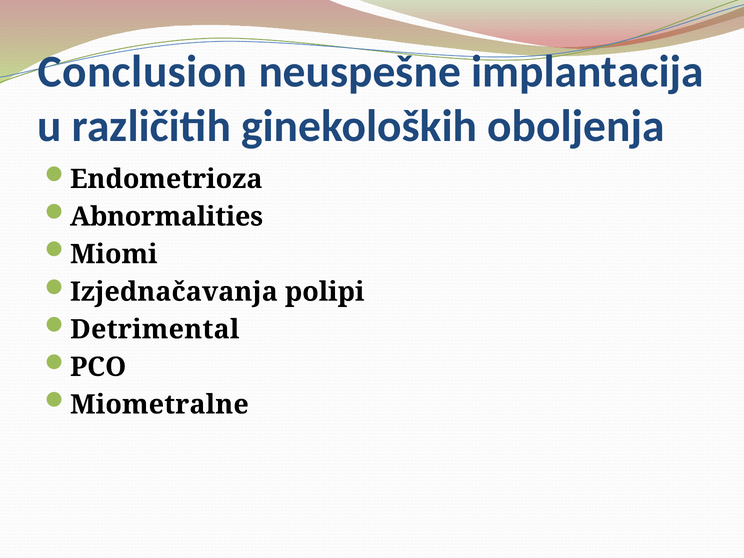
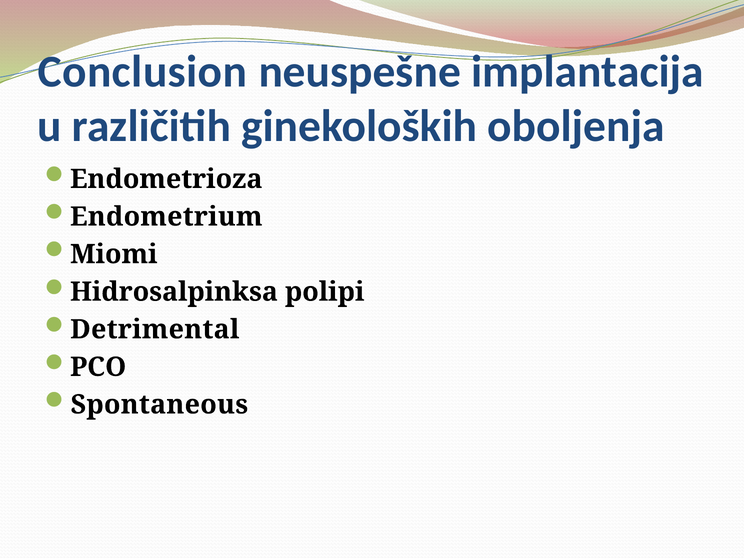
Abnormalities: Abnormalities -> Endometrium
Izjednačavanja: Izjednačavanja -> Hidrosalpinksa
Miometralne: Miometralne -> Spontaneous
